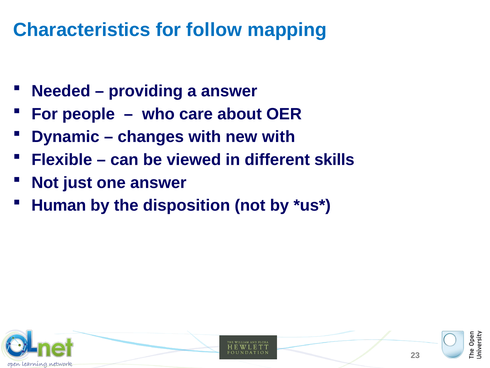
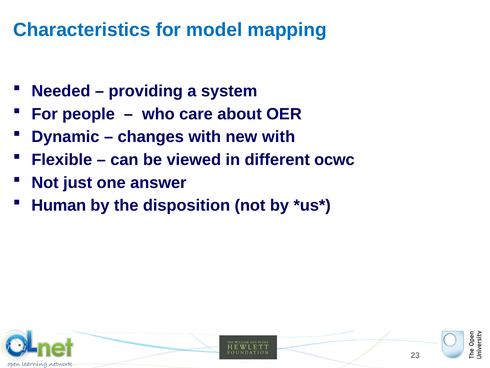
follow: follow -> model
a answer: answer -> system
skills: skills -> ocwc
